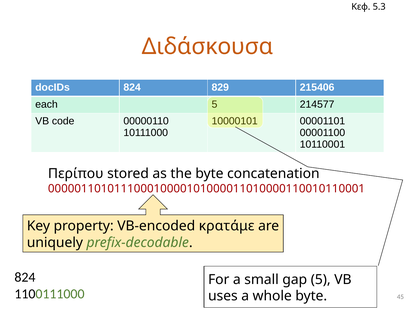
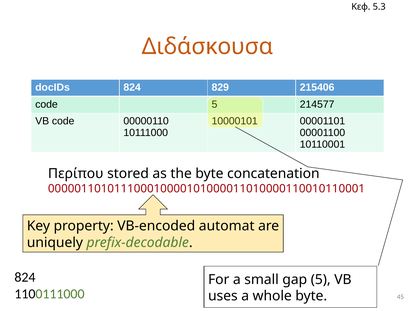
each at (47, 104): each -> code
κρατάμε: κρατάμε -> automat
